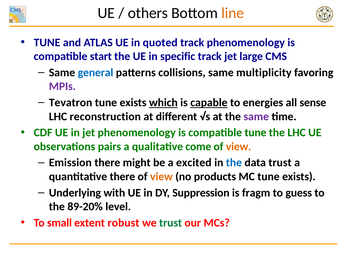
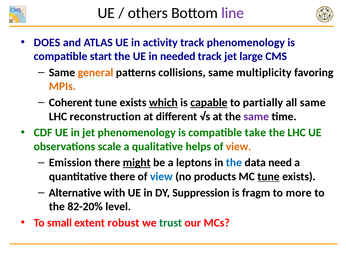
line colour: orange -> purple
TUNE at (47, 42): TUNE -> DOES
quoted: quoted -> activity
specific: specific -> needed
general colour: blue -> orange
MPIs colour: purple -> orange
Tevatron: Tevatron -> Coherent
energies: energies -> partially
all sense: sense -> same
compatible tune: tune -> take
pairs: pairs -> scale
come: come -> helps
might underline: none -> present
excited: excited -> leptons
data trust: trust -> need
view at (161, 176) colour: orange -> blue
tune at (268, 176) underline: none -> present
Underlying: Underlying -> Alternative
guess: guess -> more
89-20%: 89-20% -> 82-20%
